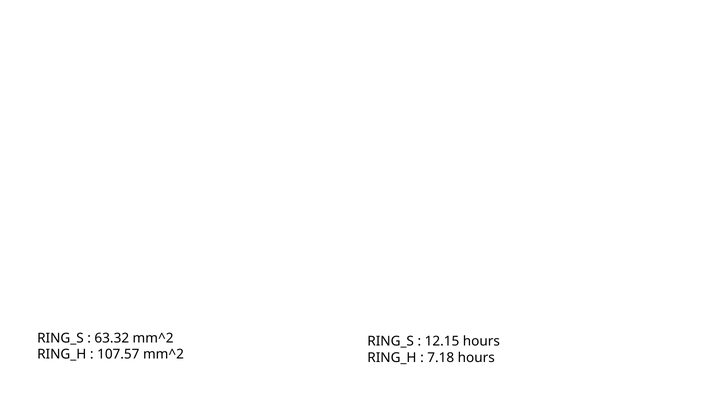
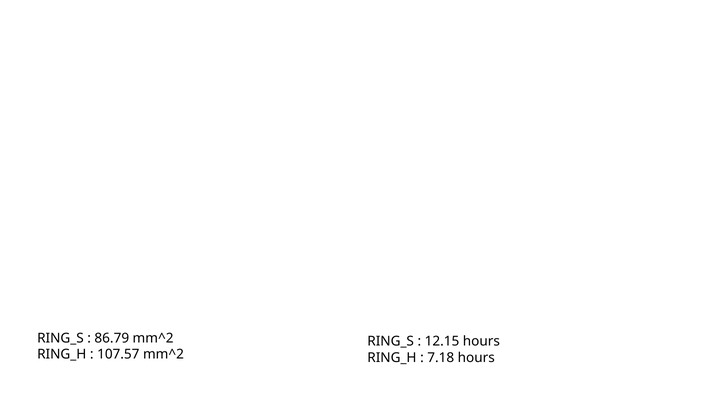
63.32: 63.32 -> 86.79
